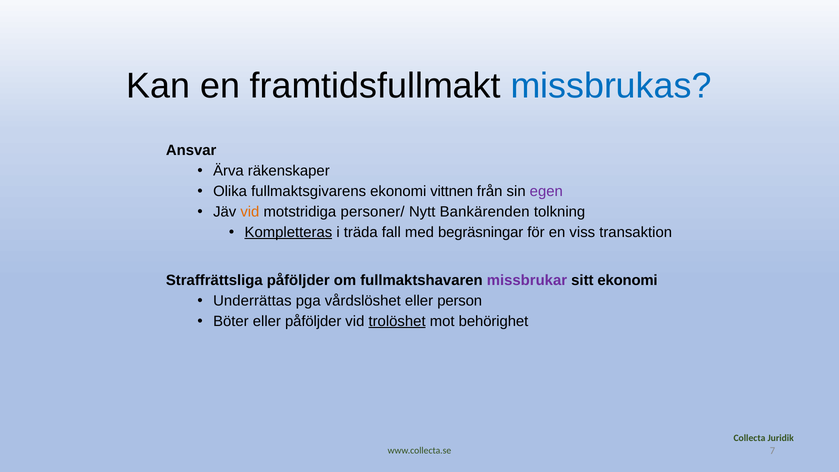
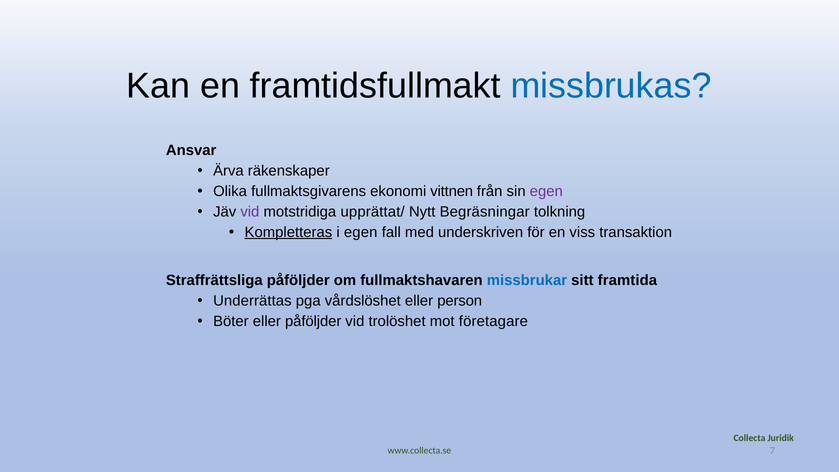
vid at (250, 212) colour: orange -> purple
personer/: personer/ -> upprättat/
Bankärenden: Bankärenden -> Begräsningar
i träda: träda -> egen
begräsningar: begräsningar -> underskriven
missbrukar colour: purple -> blue
sitt ekonomi: ekonomi -> framtida
trolöshet underline: present -> none
behörighet: behörighet -> företagare
